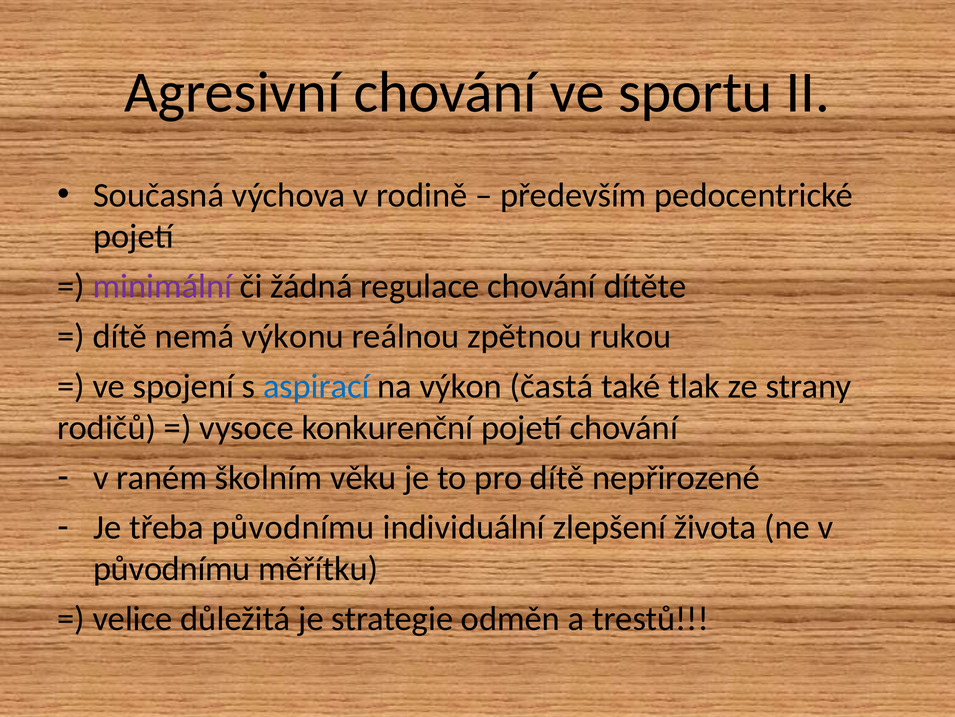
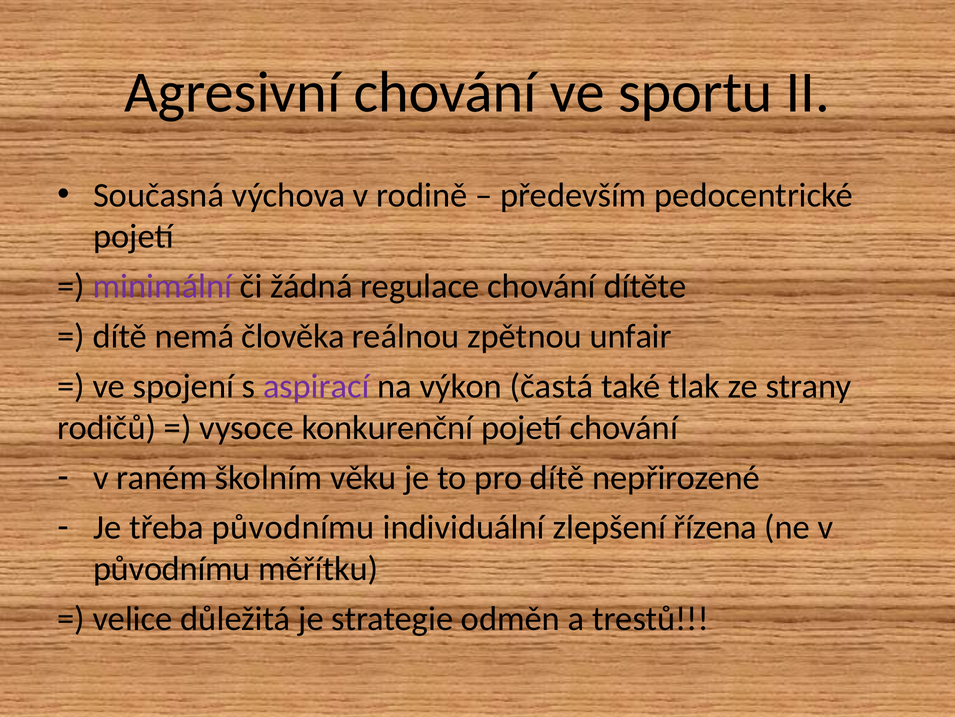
výkonu: výkonu -> člověka
rukou: rukou -> unfair
aspirací colour: blue -> purple
života: života -> řízena
